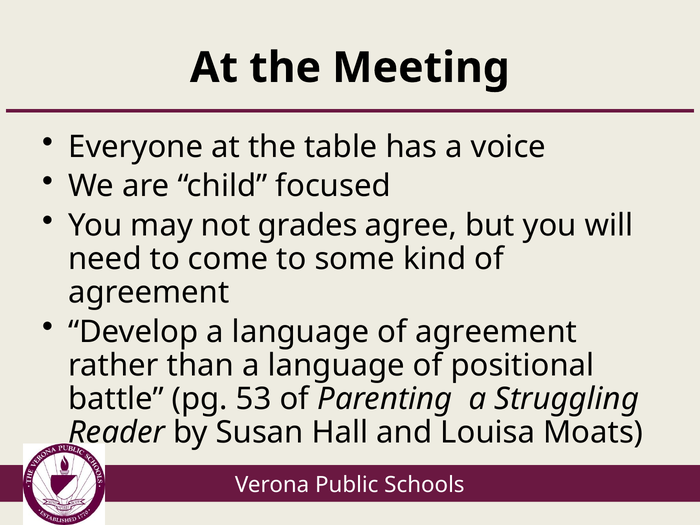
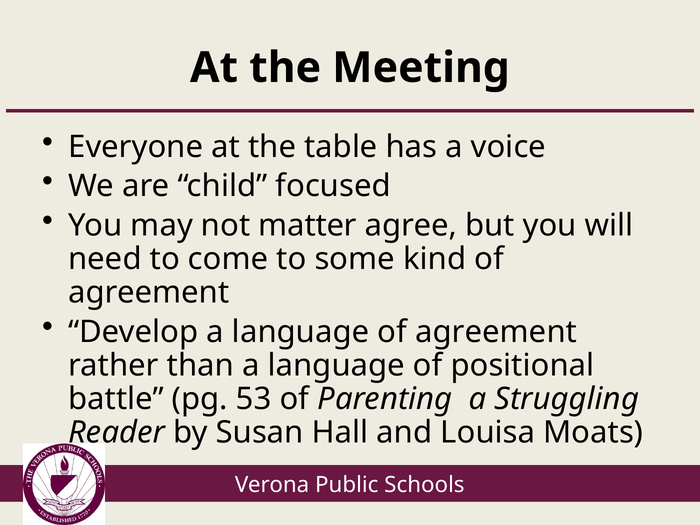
grades: grades -> matter
